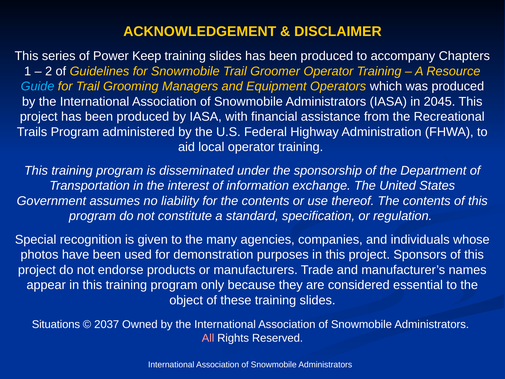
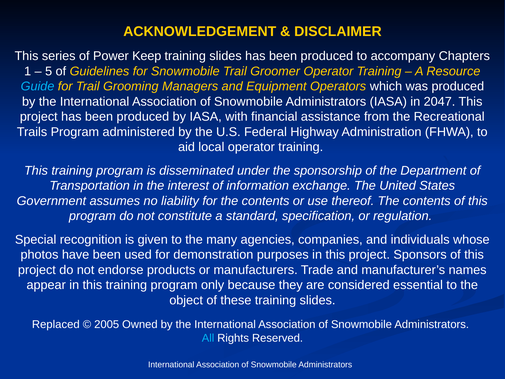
2: 2 -> 5
2045: 2045 -> 2047
Situations: Situations -> Replaced
2037: 2037 -> 2005
All colour: pink -> light blue
